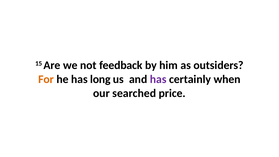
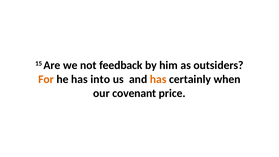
long: long -> into
has at (158, 79) colour: purple -> orange
searched: searched -> covenant
